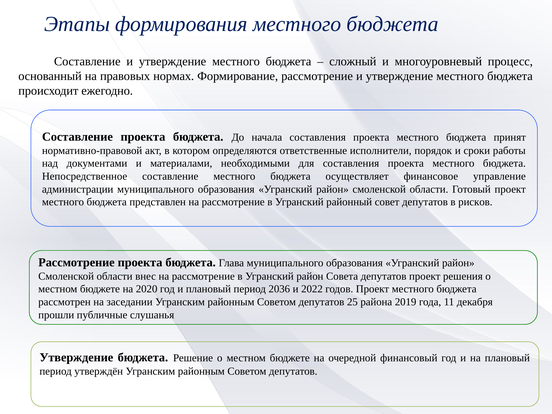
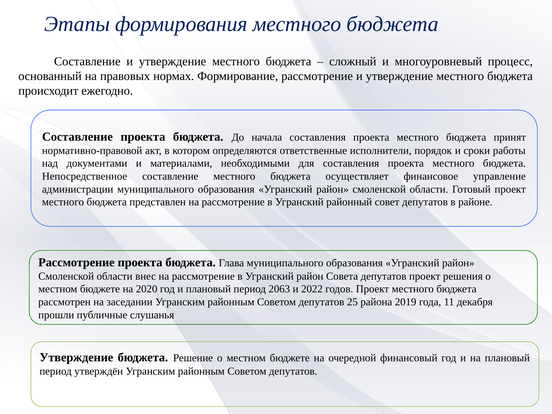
рисков: рисков -> районе
2036: 2036 -> 2063
